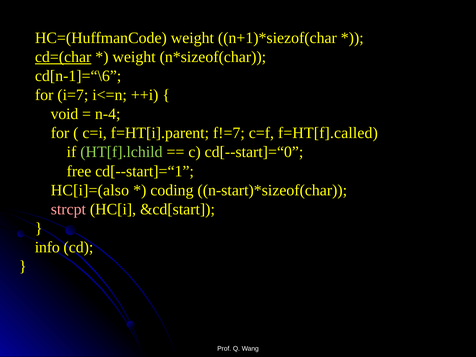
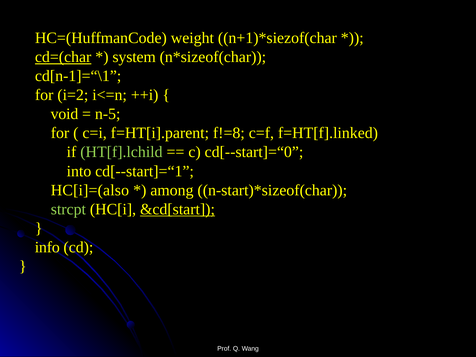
weight at (134, 57): weight -> system
cd[n-1]=“\6: cd[n-1]=“\6 -> cd[n-1]=“\1
i=7: i=7 -> i=2
n-4: n-4 -> n-5
f!=7: f!=7 -> f!=8
f=HT[f].called: f=HT[f].called -> f=HT[f].linked
free: free -> into
coding: coding -> among
strcpt colour: pink -> light green
&cd[start underline: none -> present
